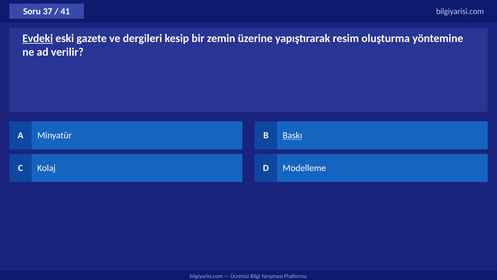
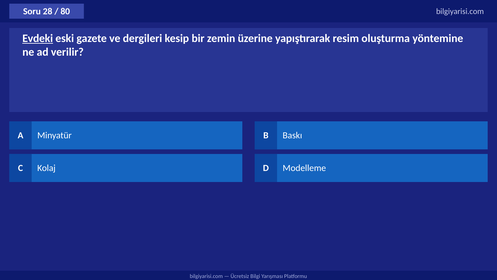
37: 37 -> 28
41: 41 -> 80
Baskı underline: present -> none
